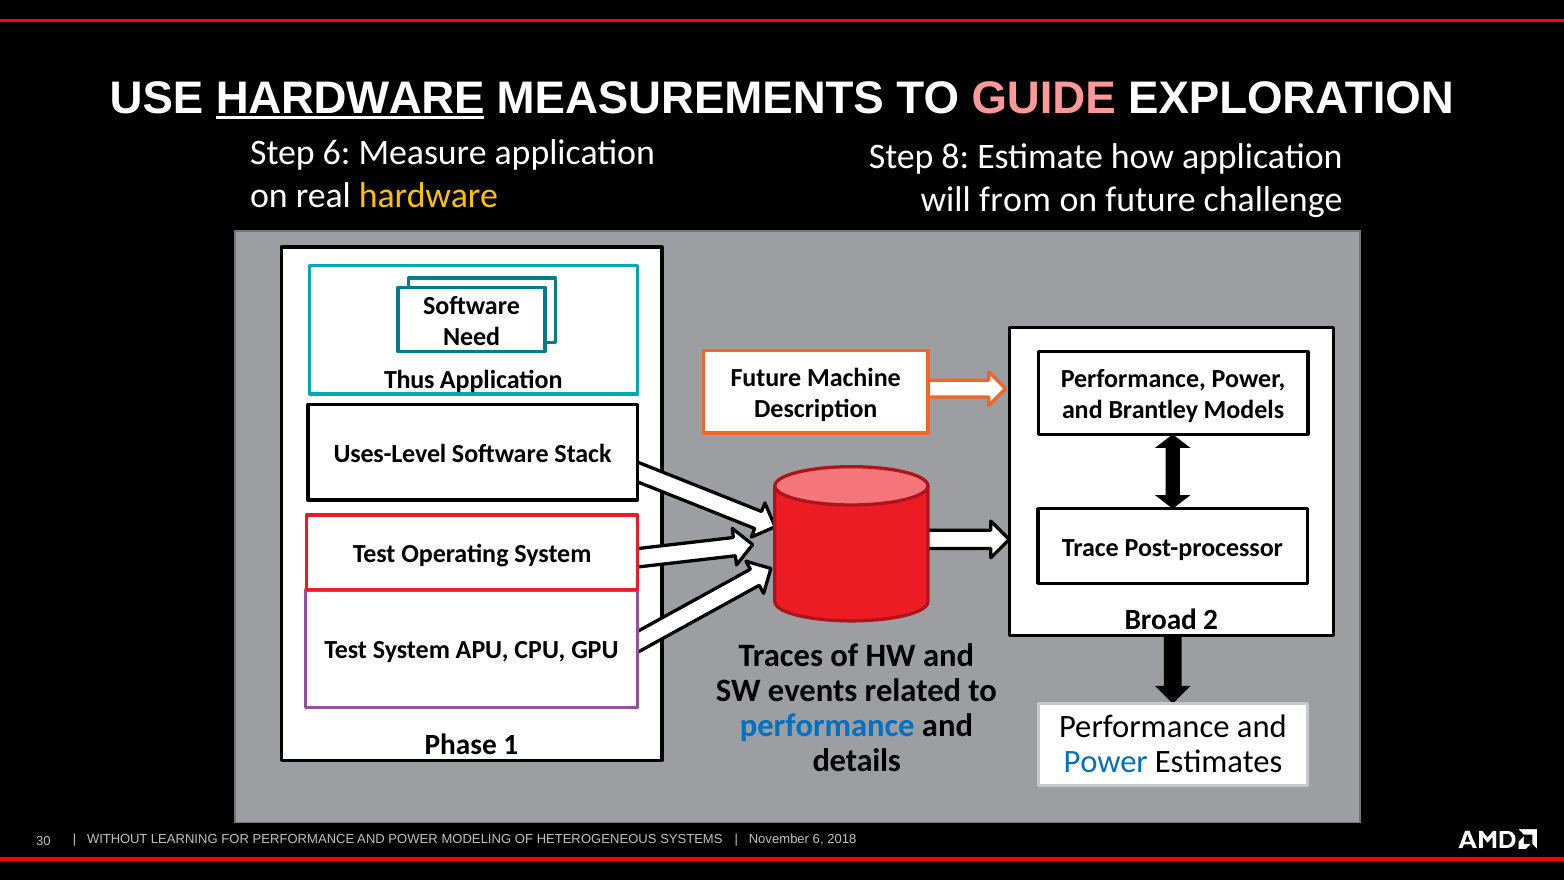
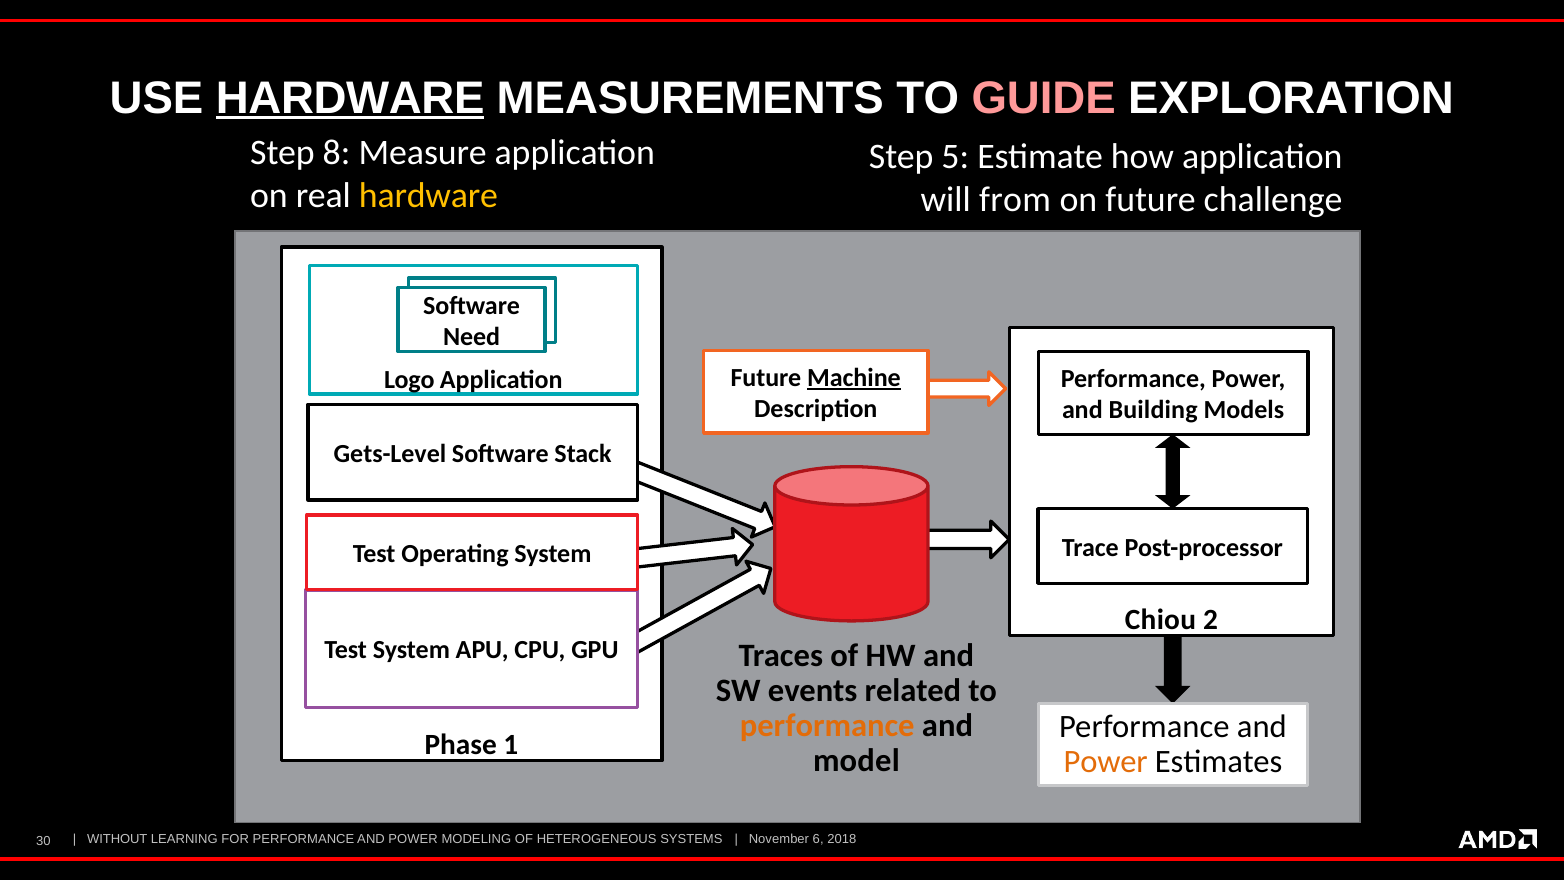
Step 6: 6 -> 8
8: 8 -> 5
Machine underline: none -> present
Thus: Thus -> Logo
Brantley: Brantley -> Building
Uses-Level: Uses-Level -> Gets-Level
Broad: Broad -> Chiou
performance at (827, 726) colour: blue -> orange
details: details -> model
Power at (1106, 761) colour: blue -> orange
